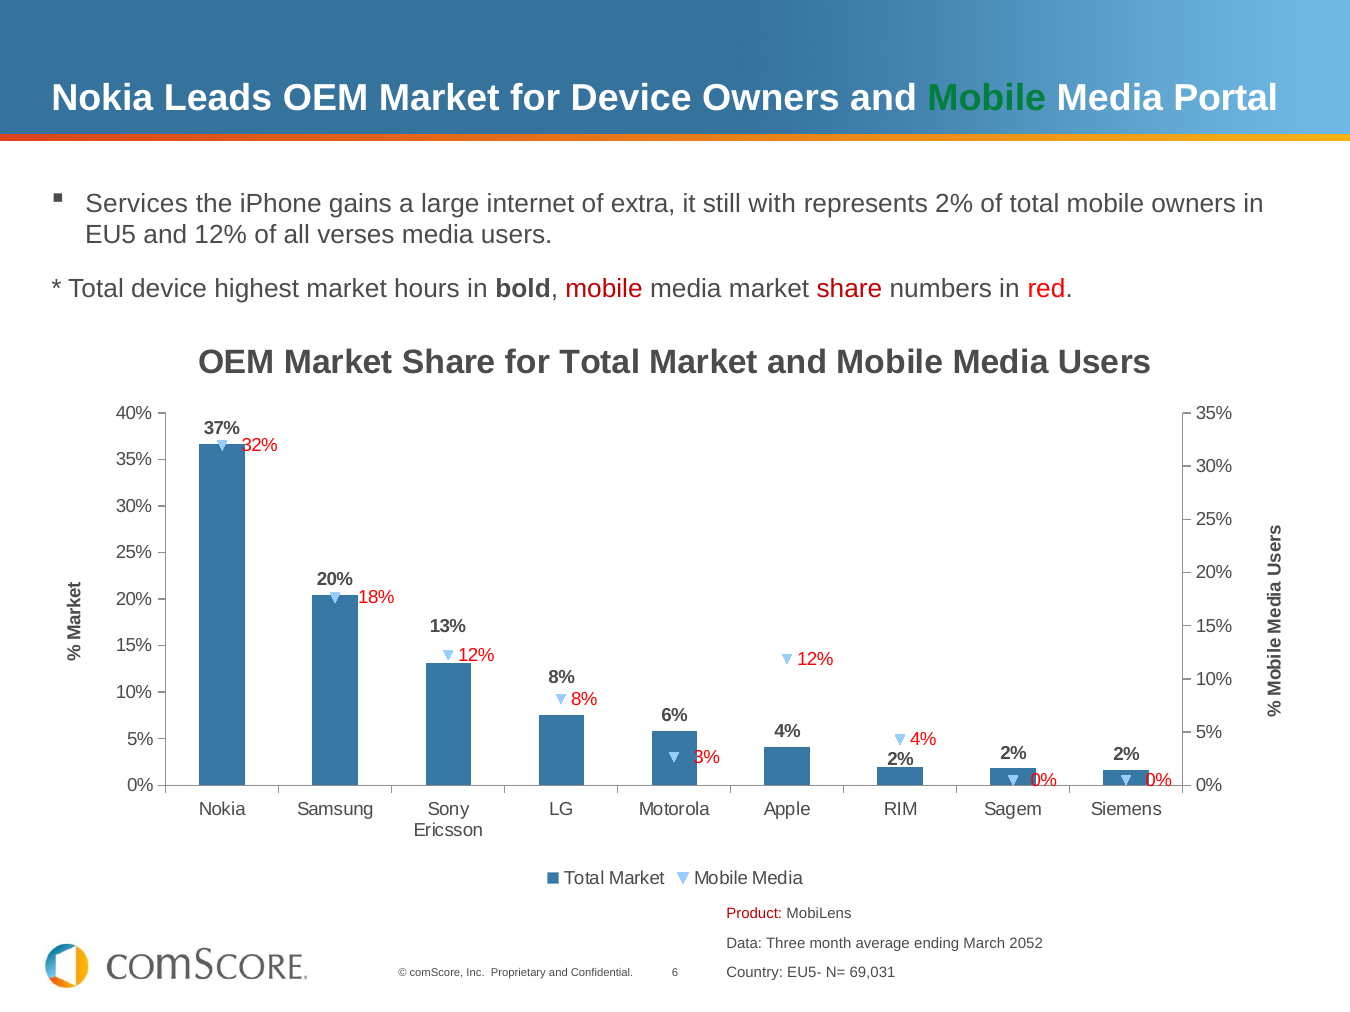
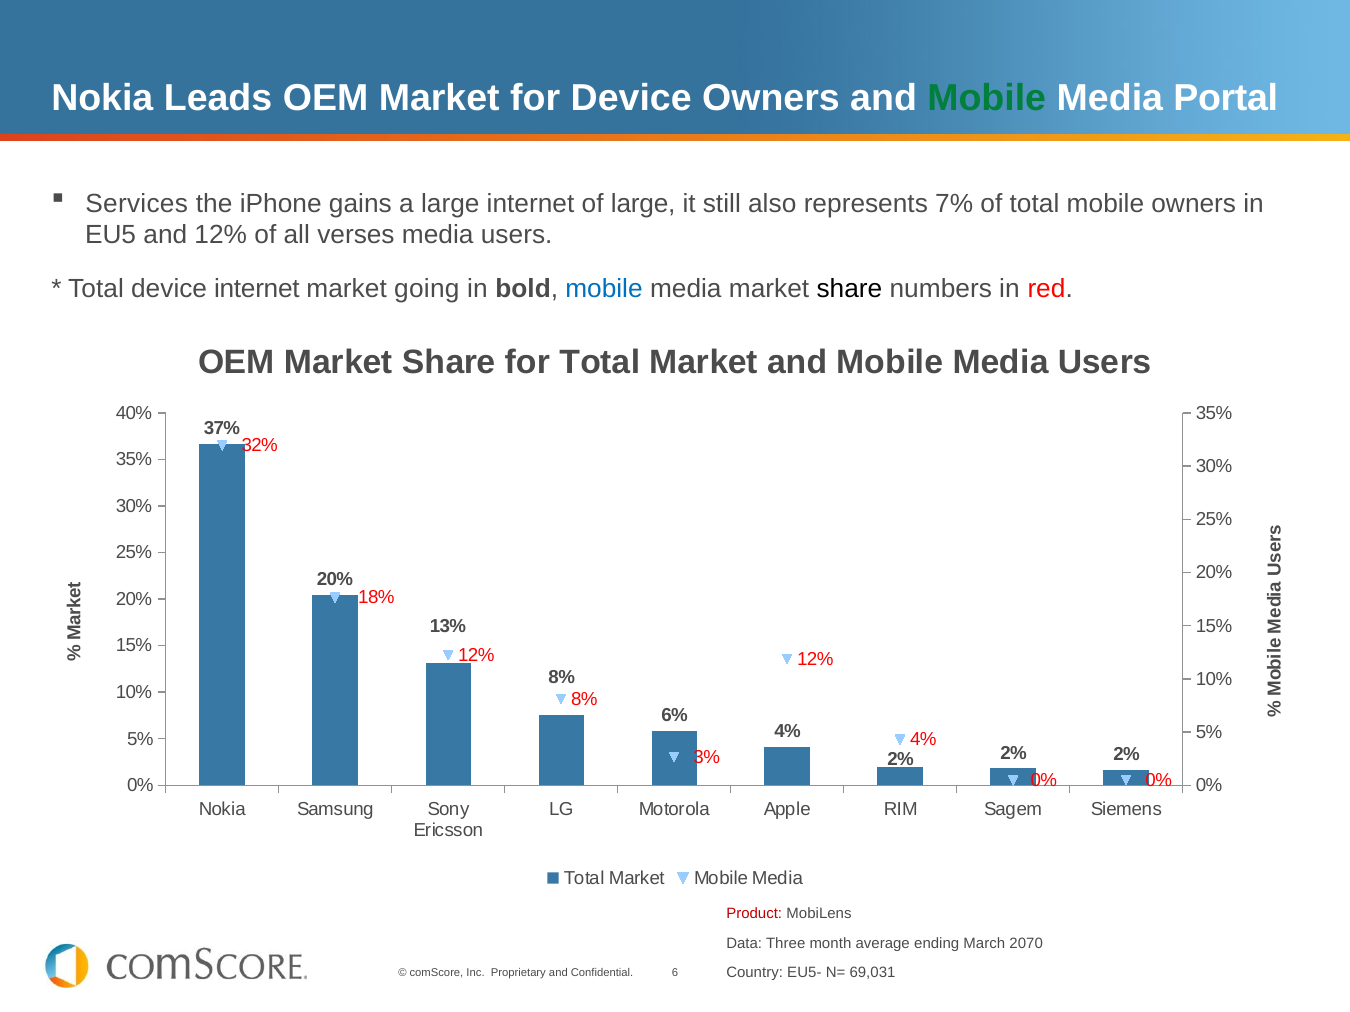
of extra: extra -> large
with: with -> also
represents 2%: 2% -> 7%
device highest: highest -> internet
hours: hours -> going
mobile at (604, 289) colour: red -> blue
share at (849, 289) colour: red -> black
2052: 2052 -> 2070
